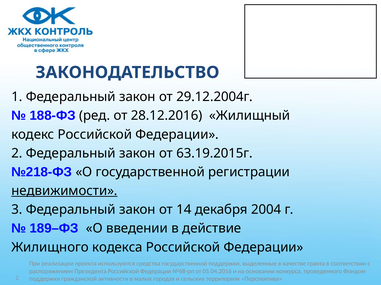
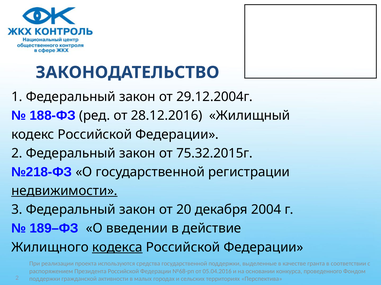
63.19.2015г: 63.19.2015г -> 75.32.2015г
14: 14 -> 20
кодекса underline: none -> present
